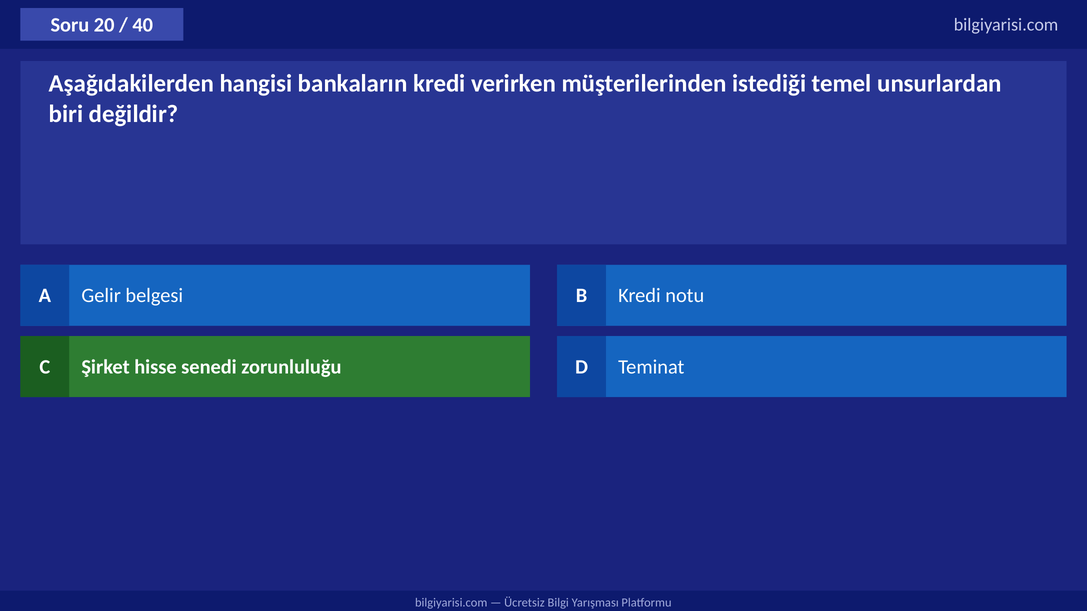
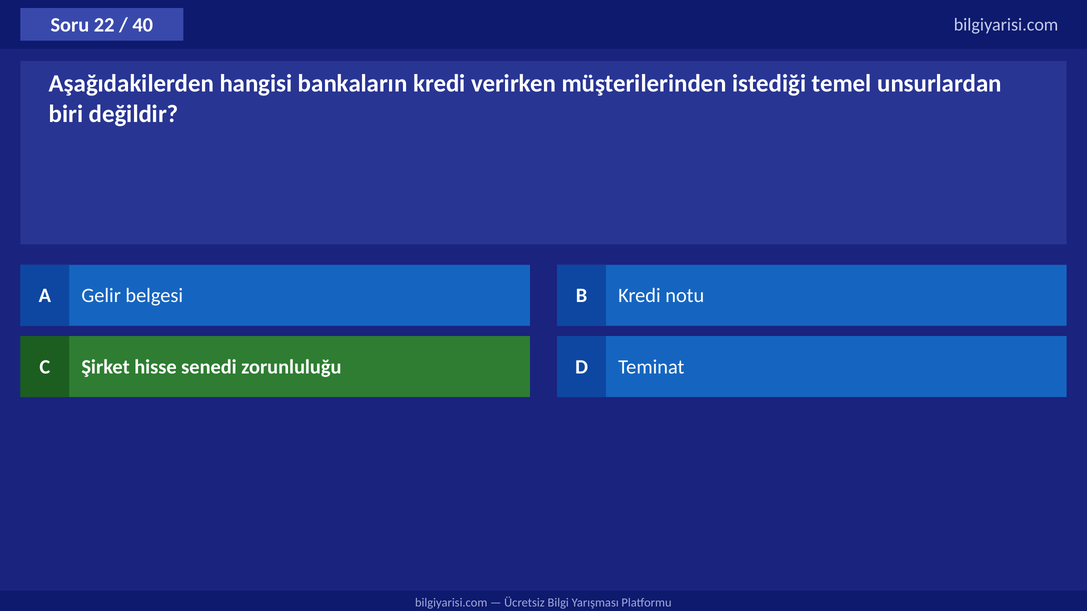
20: 20 -> 22
